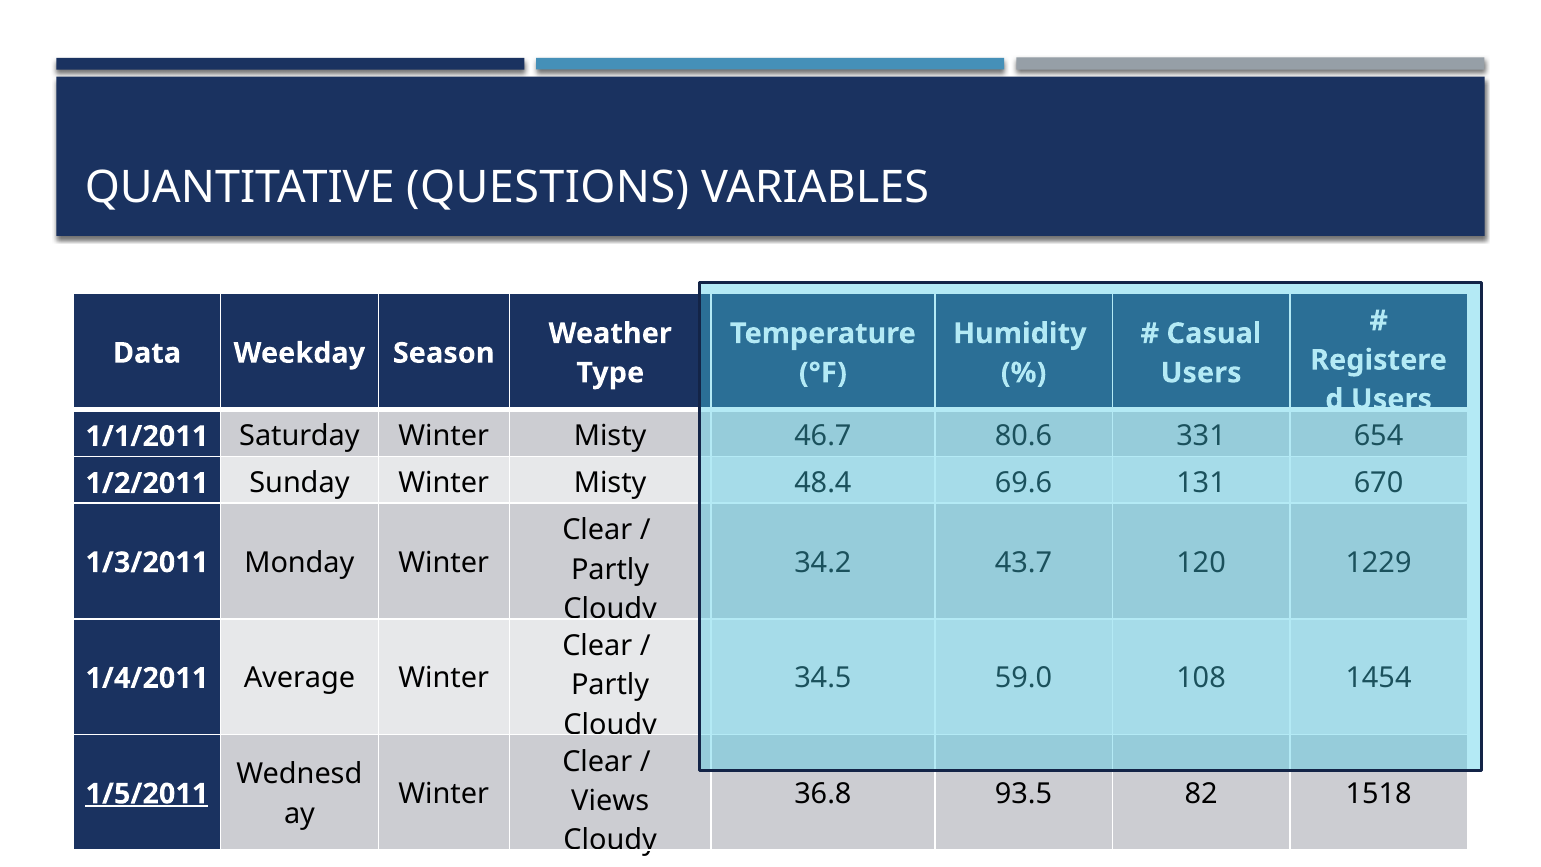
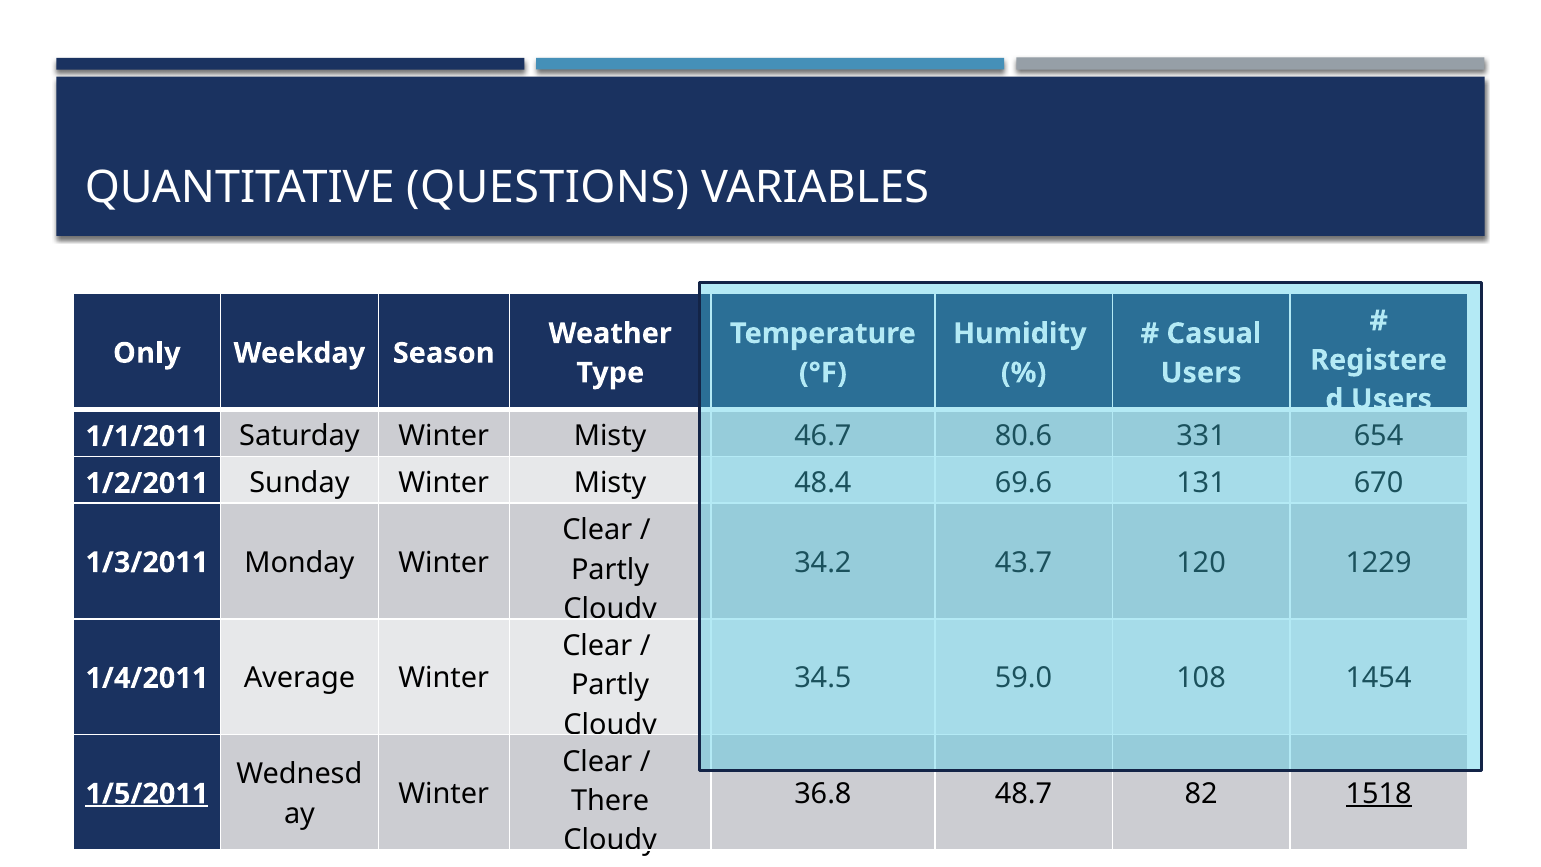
Data: Data -> Only
93.5: 93.5 -> 48.7
1518 underline: none -> present
Views: Views -> There
